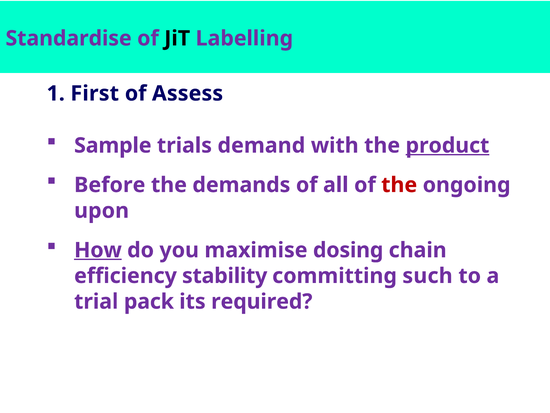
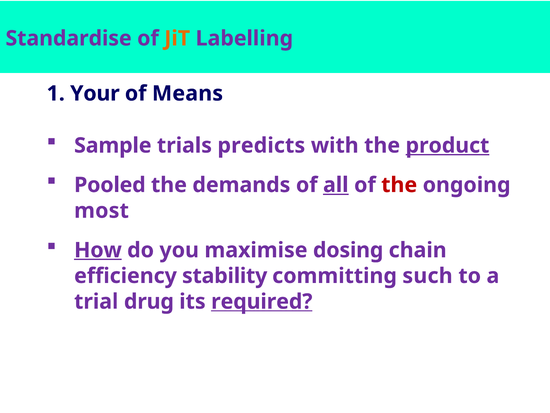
JiT colour: black -> orange
First: First -> Your
Assess: Assess -> Means
demand: demand -> predicts
Before: Before -> Pooled
all underline: none -> present
upon: upon -> most
pack: pack -> drug
required underline: none -> present
